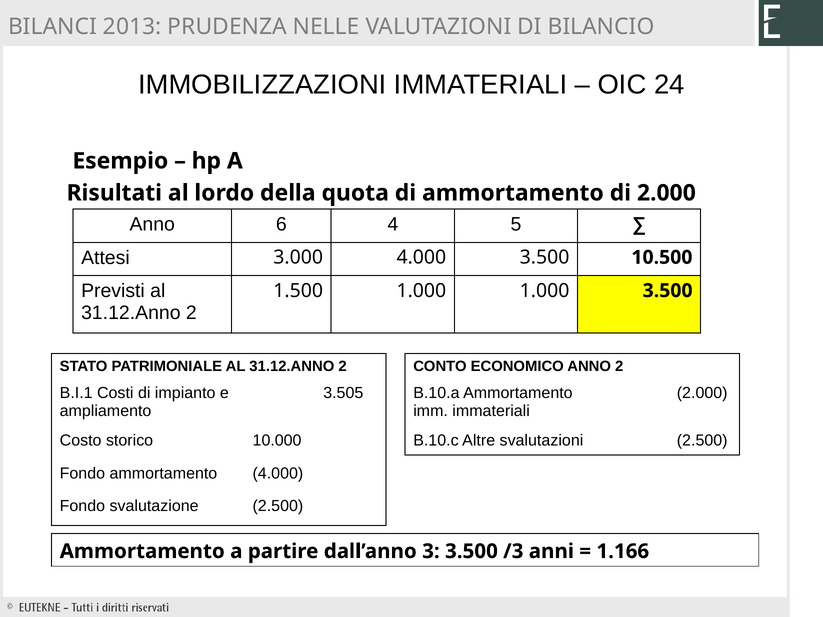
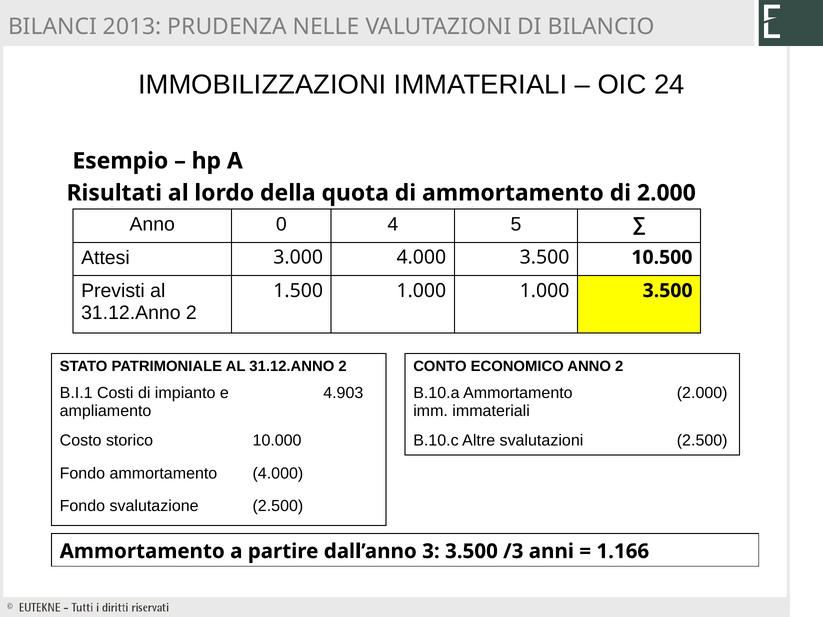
6: 6 -> 0
3.505: 3.505 -> 4.903
